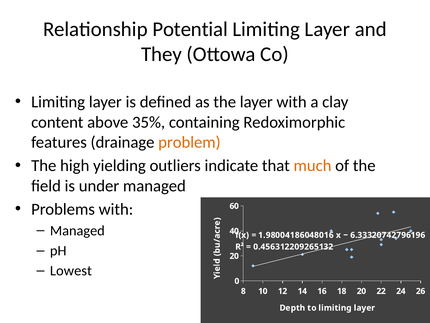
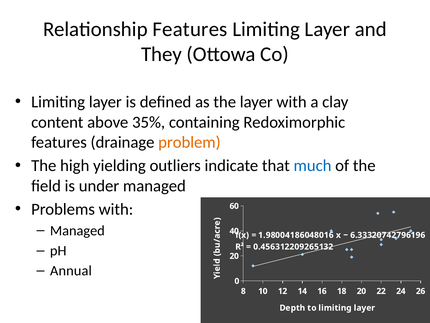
Relationship Potential: Potential -> Features
much colour: orange -> blue
Lowest: Lowest -> Annual
